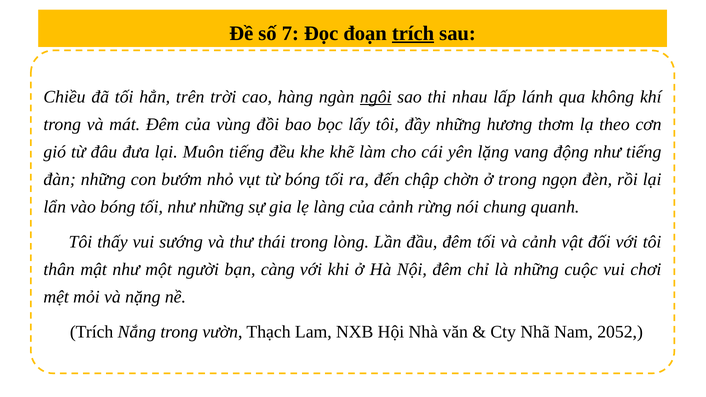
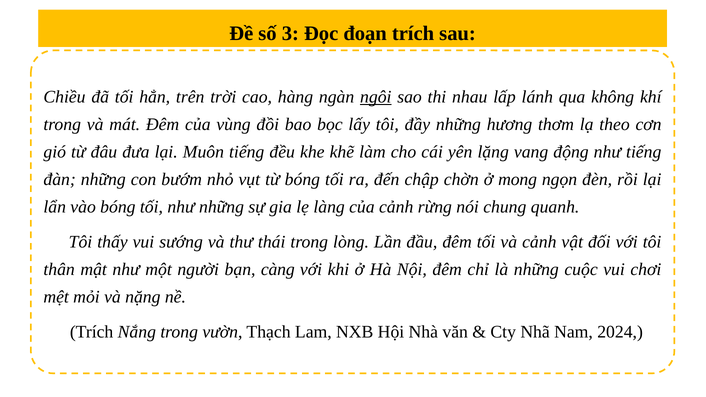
7: 7 -> 3
trích at (413, 33) underline: present -> none
ở trong: trong -> mong
2052: 2052 -> 2024
